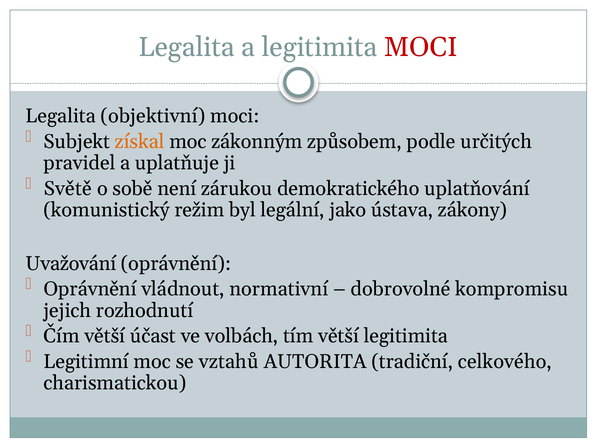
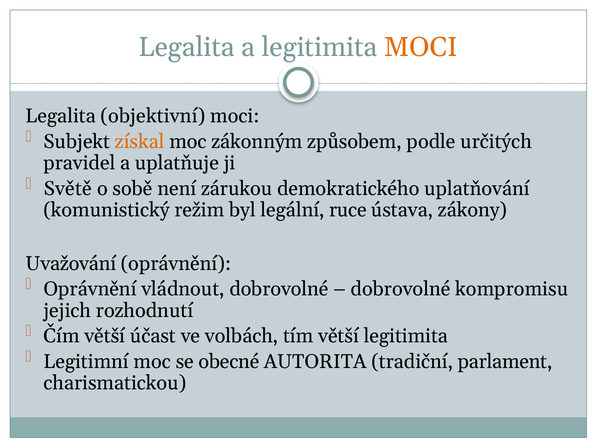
MOCI at (421, 47) colour: red -> orange
jako: jako -> ruce
vládnout normativní: normativní -> dobrovolné
vztahů: vztahů -> obecné
celkového: celkového -> parlament
